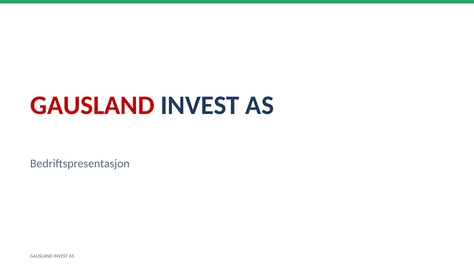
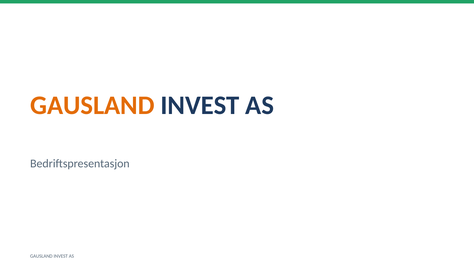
GAUSLAND at (92, 105) colour: red -> orange
